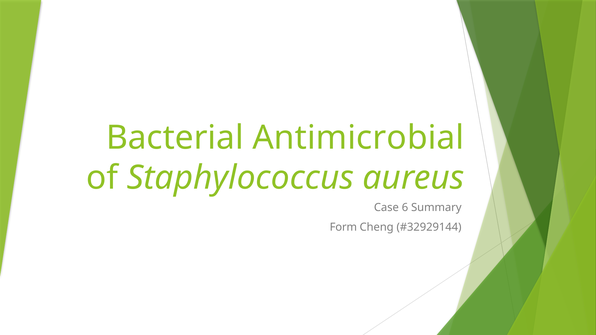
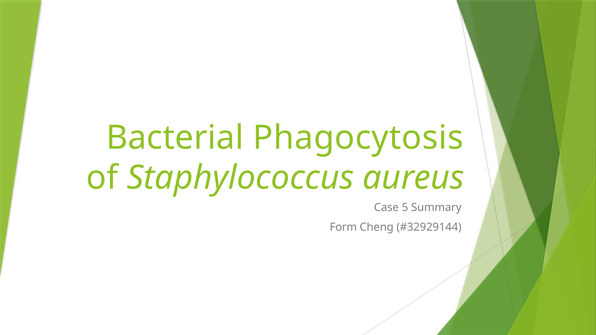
Antimicrobial: Antimicrobial -> Phagocytosis
6: 6 -> 5
